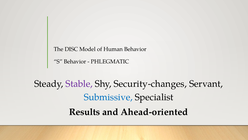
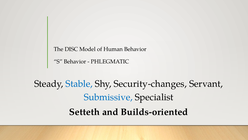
Stable colour: purple -> blue
Results: Results -> Setteth
Ahead-oriented: Ahead-oriented -> Builds-oriented
